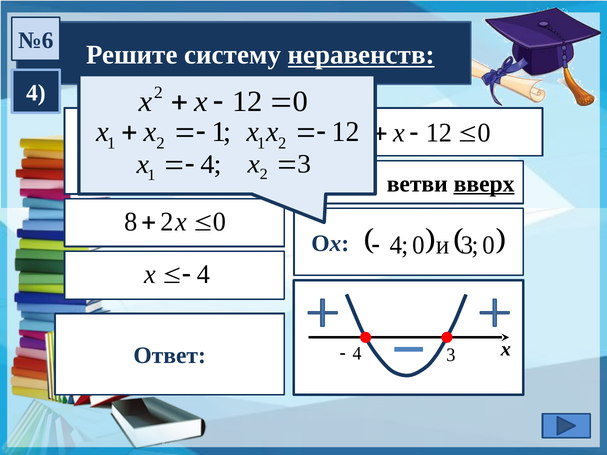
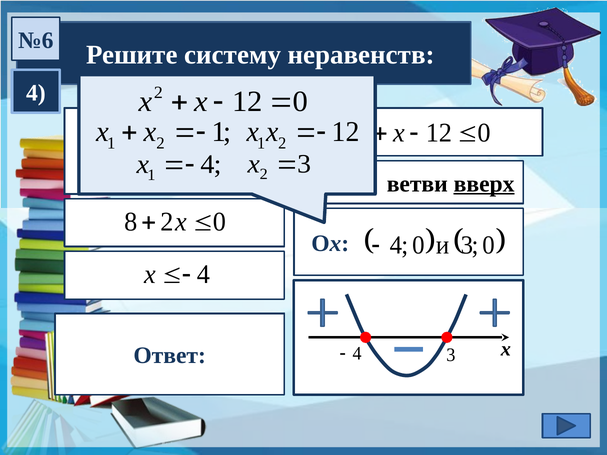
неравенств underline: present -> none
